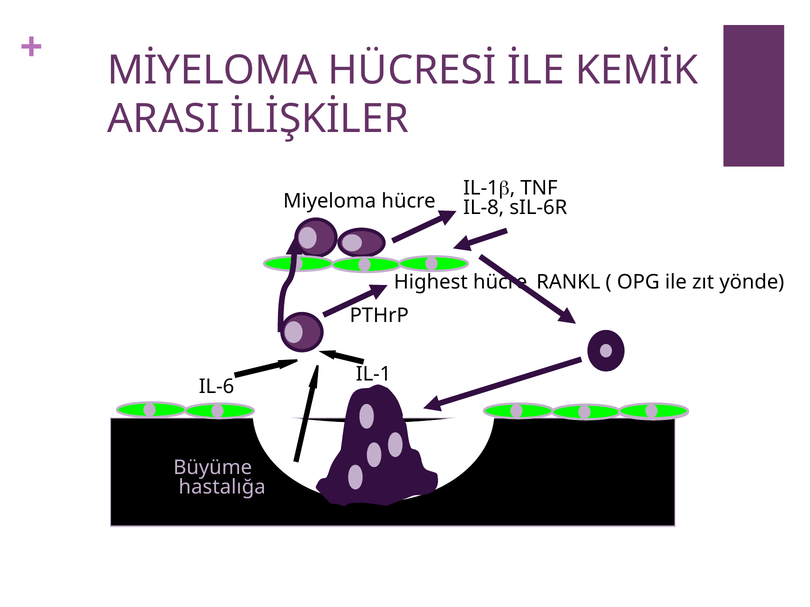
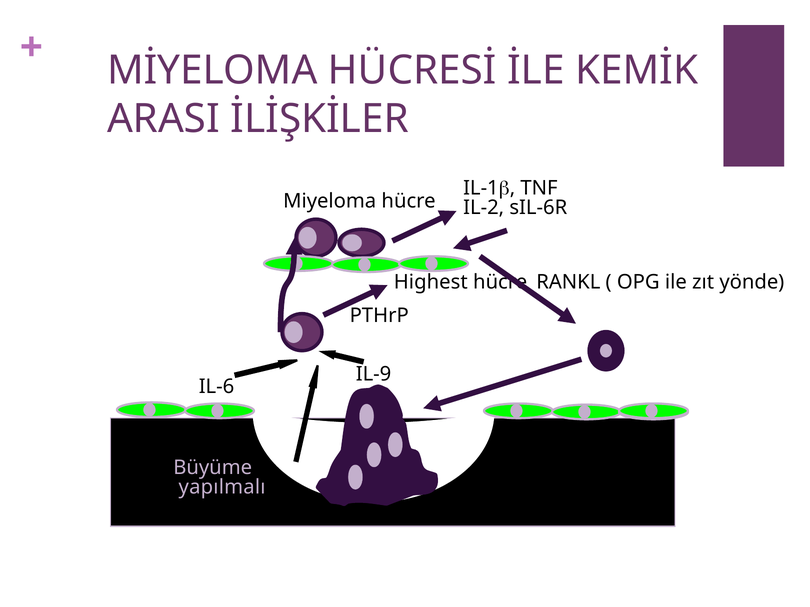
IL-8: IL-8 -> IL-2
IL-1: IL-1 -> IL-9
hastalığa: hastalığa -> yapılmalı
